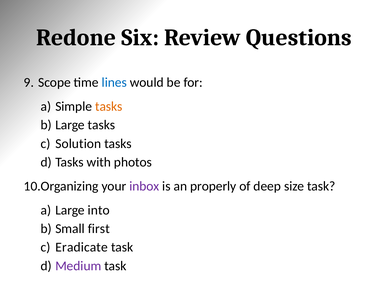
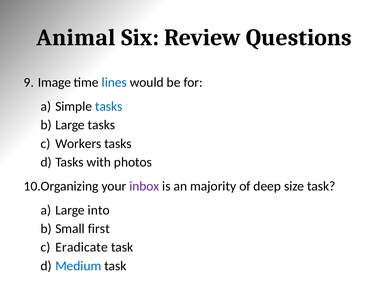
Redone: Redone -> Animal
Scope: Scope -> Image
tasks at (109, 106) colour: orange -> blue
Solution: Solution -> Workers
properly: properly -> majority
Medium colour: purple -> blue
